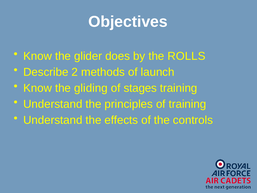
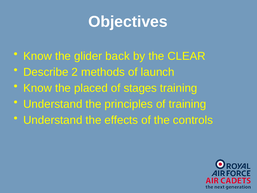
does: does -> back
ROLLS: ROLLS -> CLEAR
gliding: gliding -> placed
